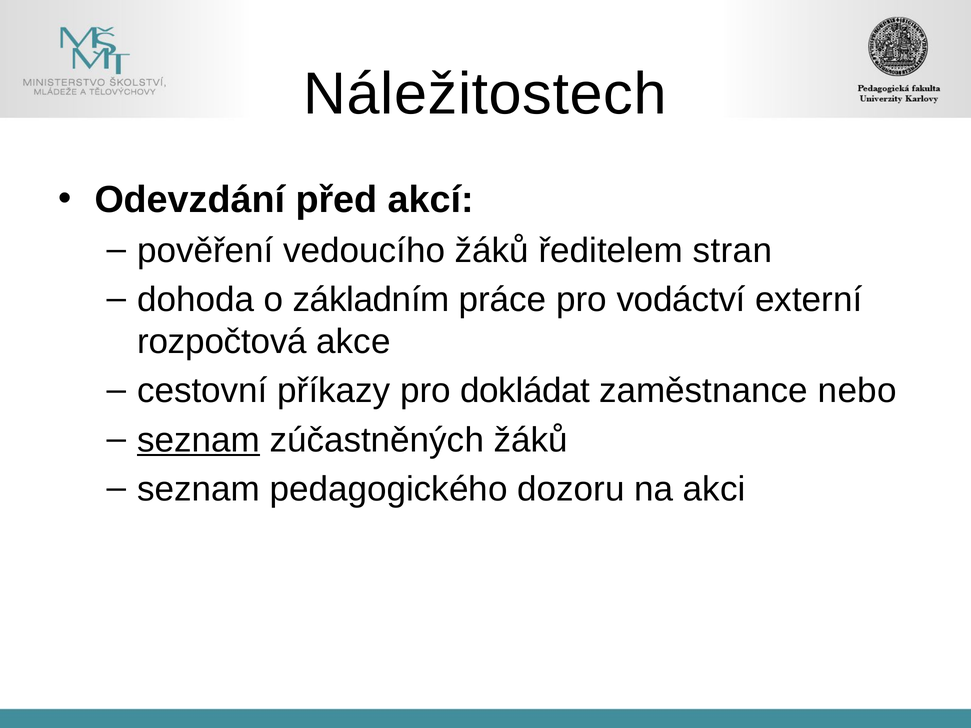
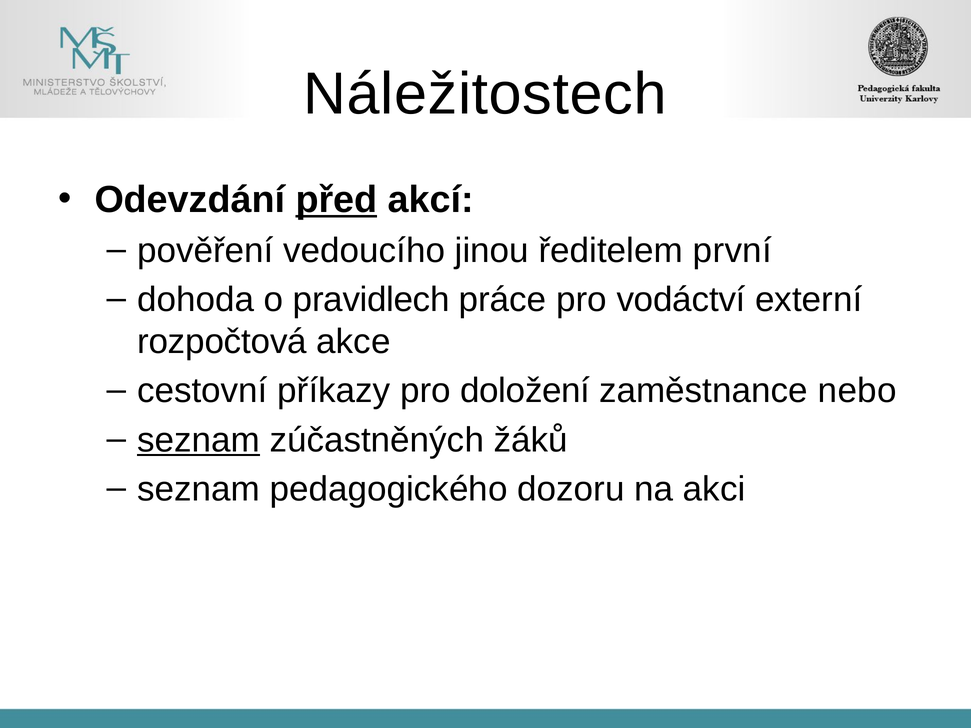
před underline: none -> present
vedoucího žáků: žáků -> jinou
stran: stran -> první
základním: základním -> pravidlech
dokládat: dokládat -> doložení
